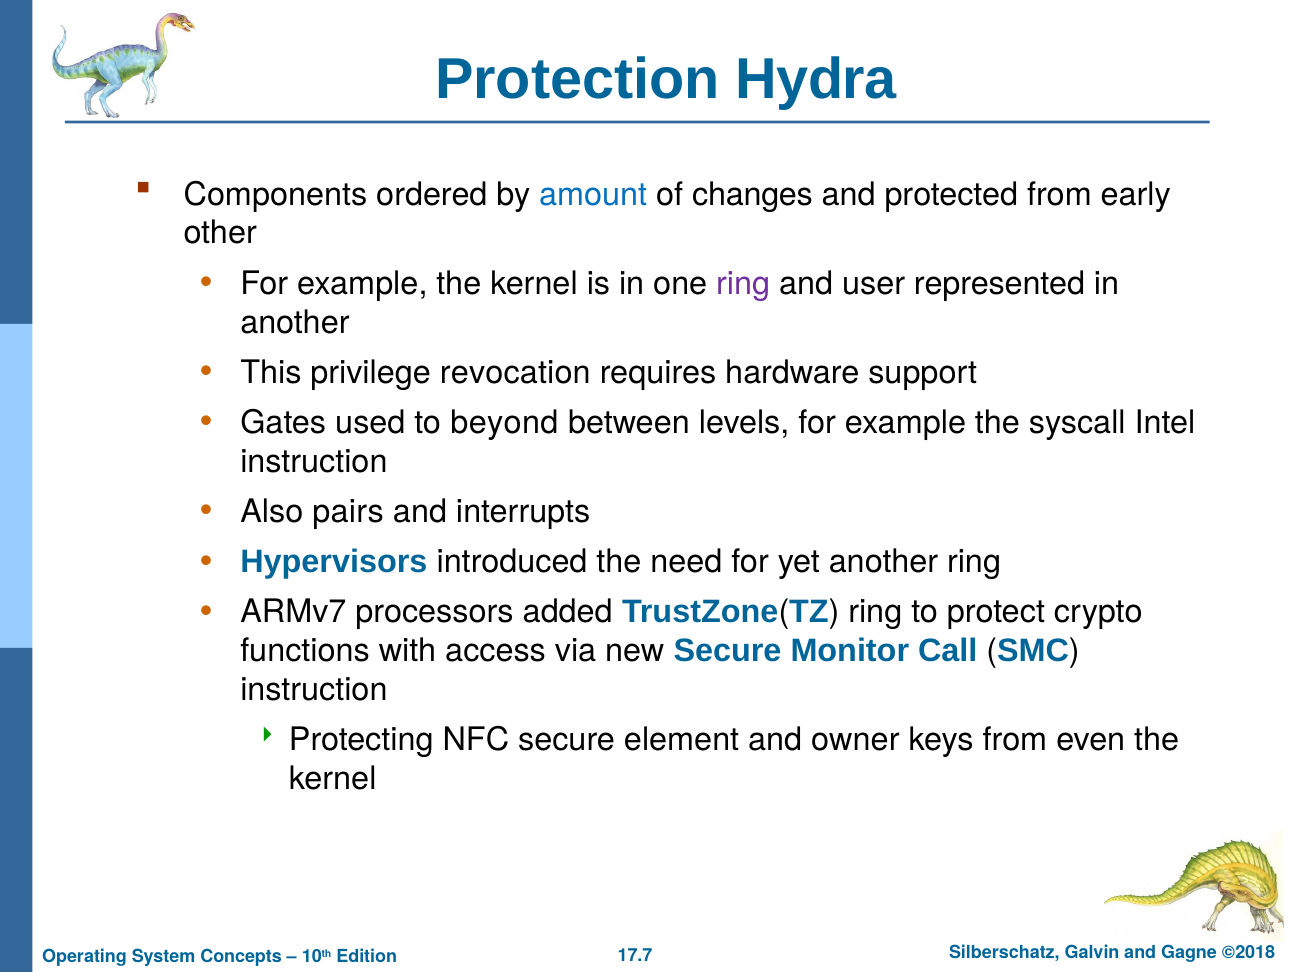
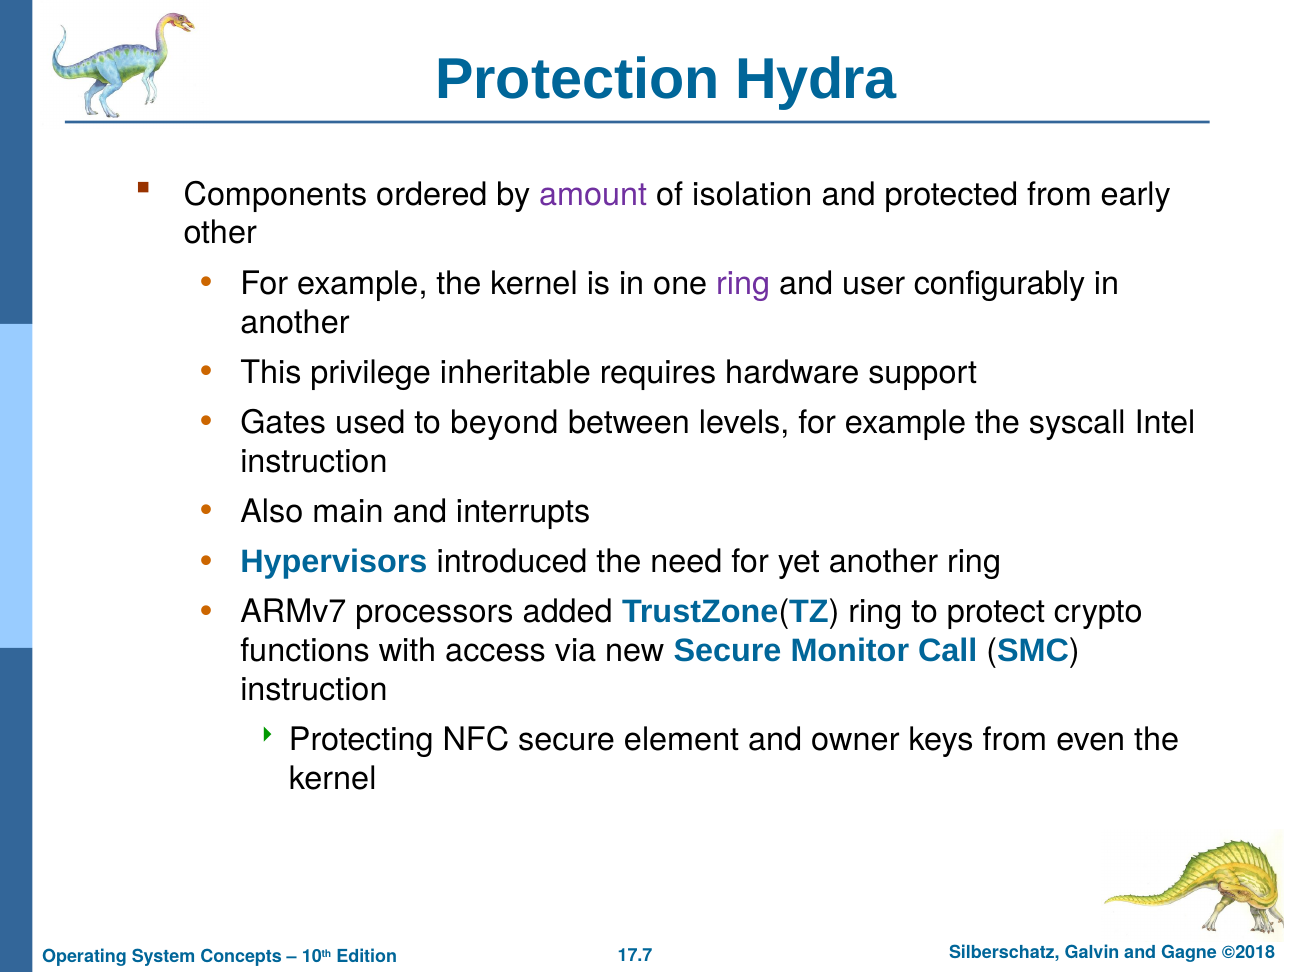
amount colour: blue -> purple
changes: changes -> isolation
represented: represented -> configurably
revocation: revocation -> inheritable
pairs: pairs -> main
